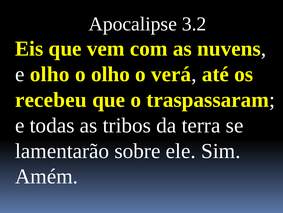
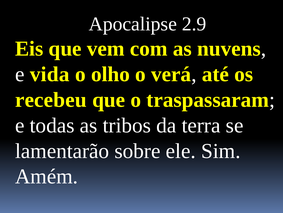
3.2: 3.2 -> 2.9
e olho: olho -> vida
